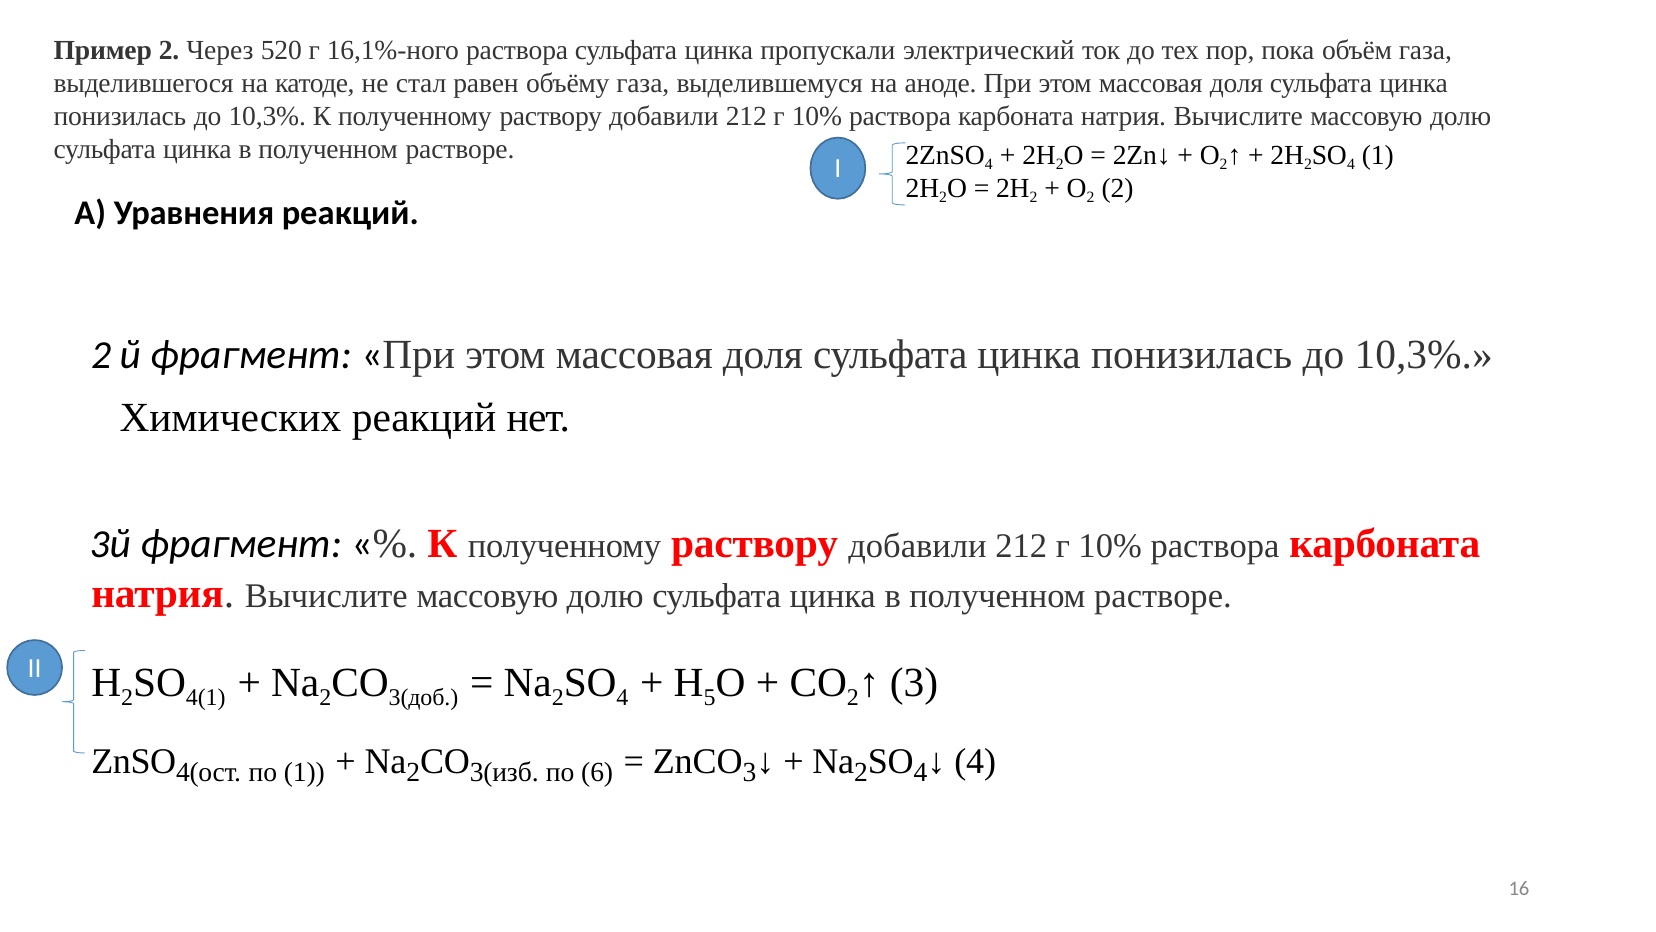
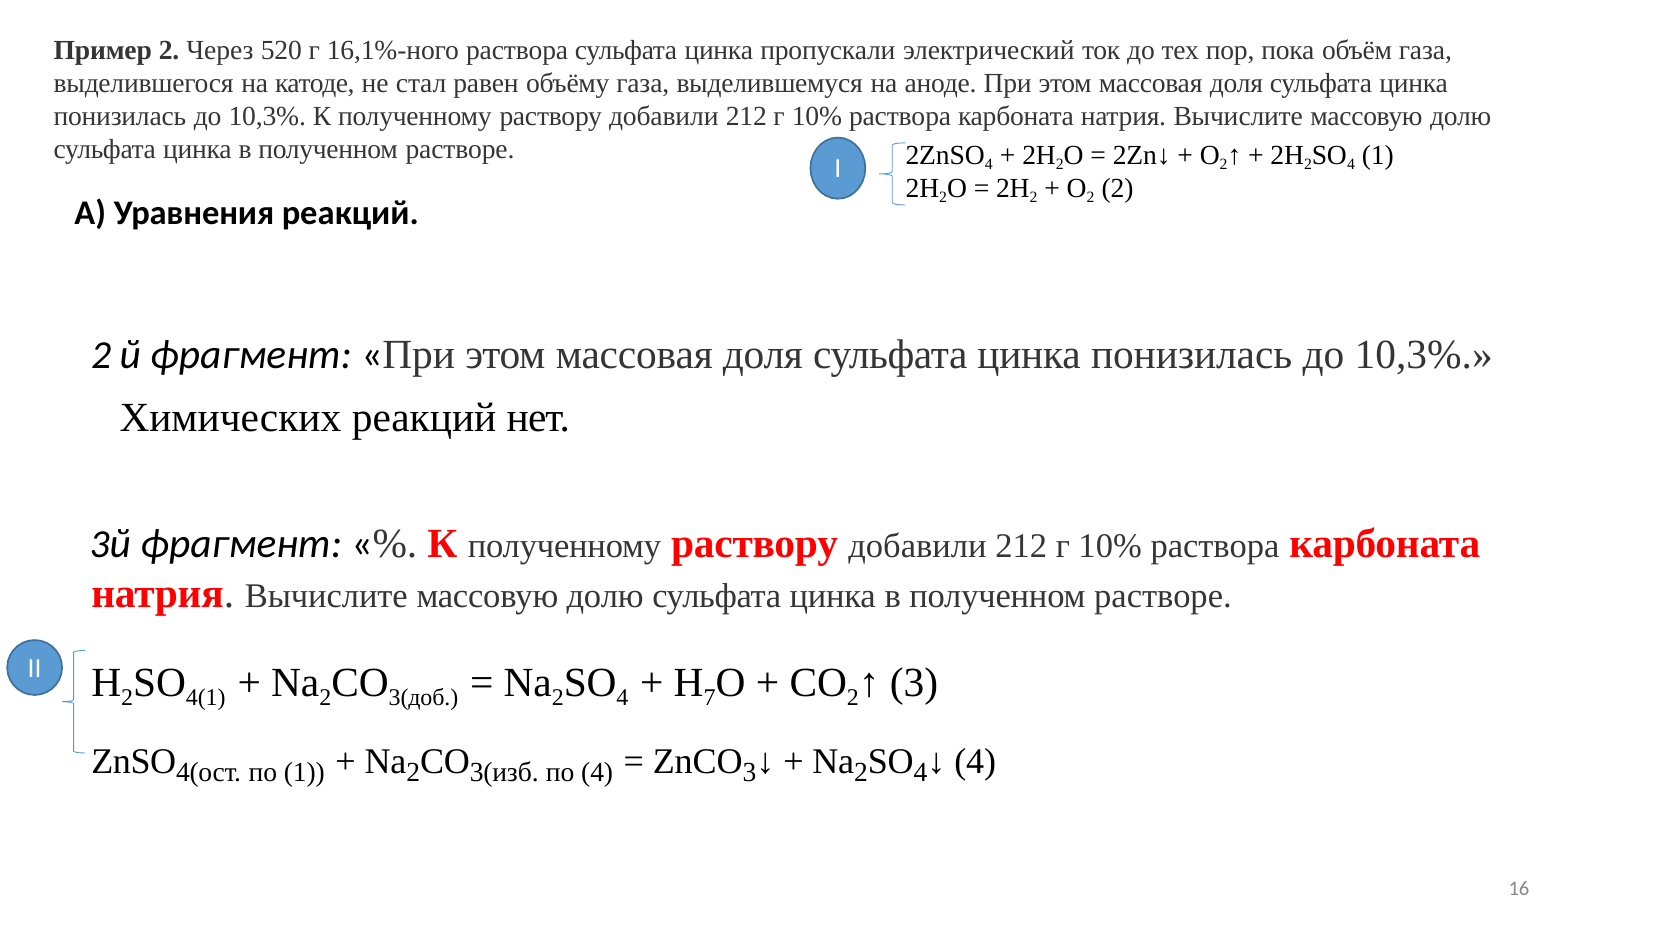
5: 5 -> 7
по 6: 6 -> 4
